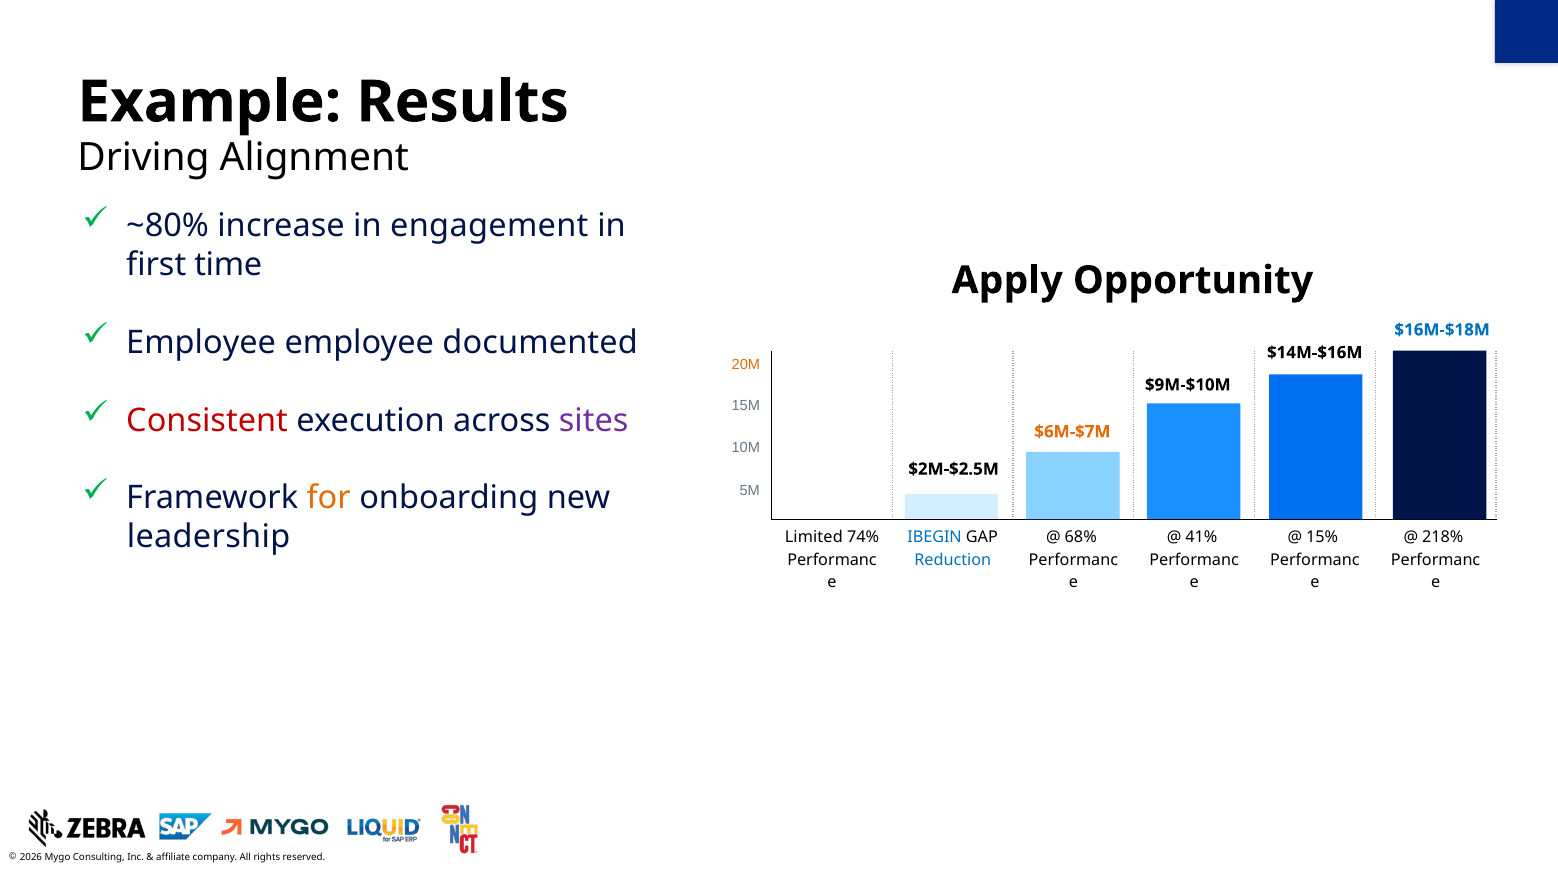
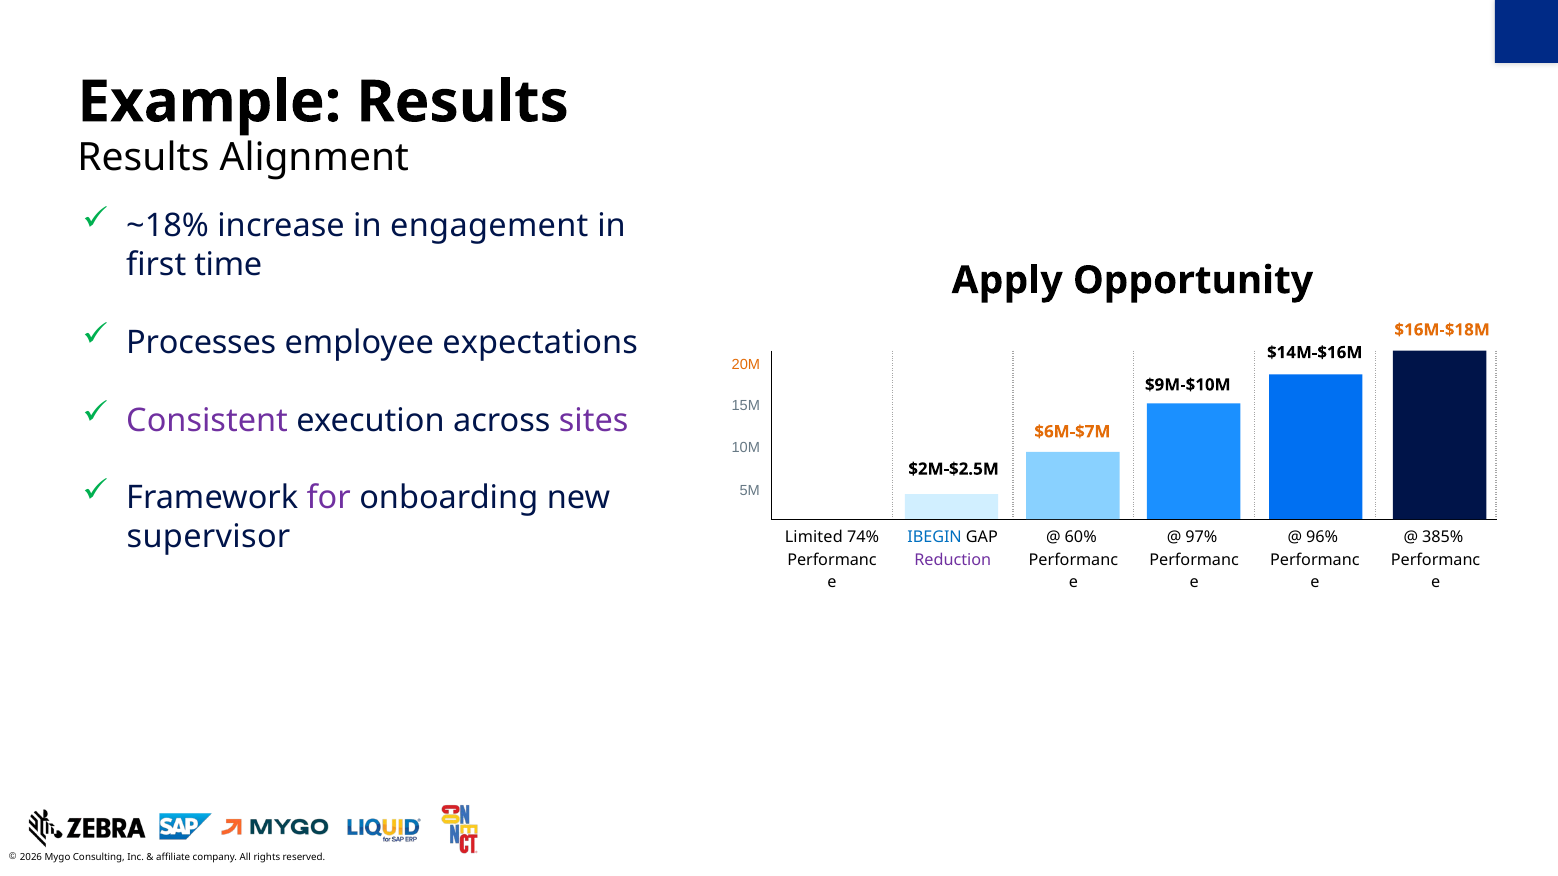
Driving at (143, 158): Driving -> Results
~80%: ~80% -> ~18%
Employee at (201, 343): Employee -> Processes
documented: documented -> expectations
$16M-$18M colour: blue -> orange
Consistent colour: red -> purple
for colour: orange -> purple
leadership: leadership -> supervisor
68%: 68% -> 60%
41%: 41% -> 97%
15%: 15% -> 96%
218%: 218% -> 385%
Reduction colour: blue -> purple
